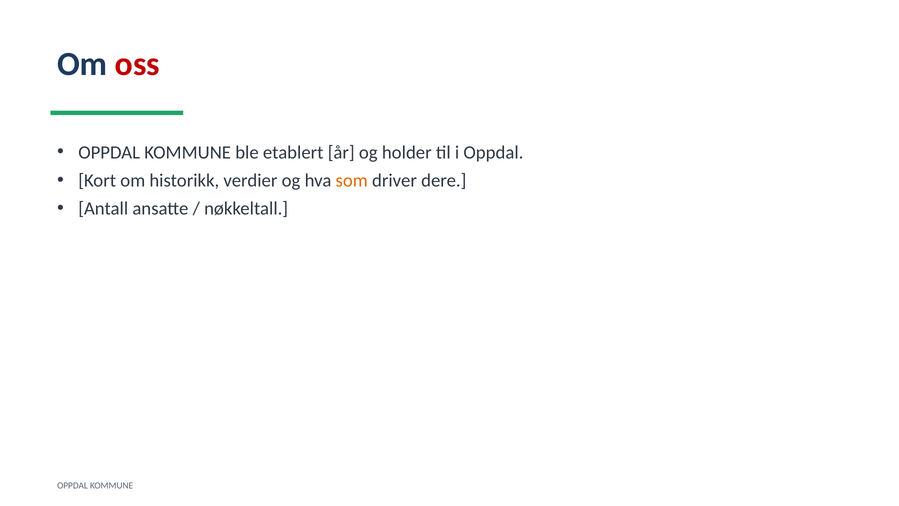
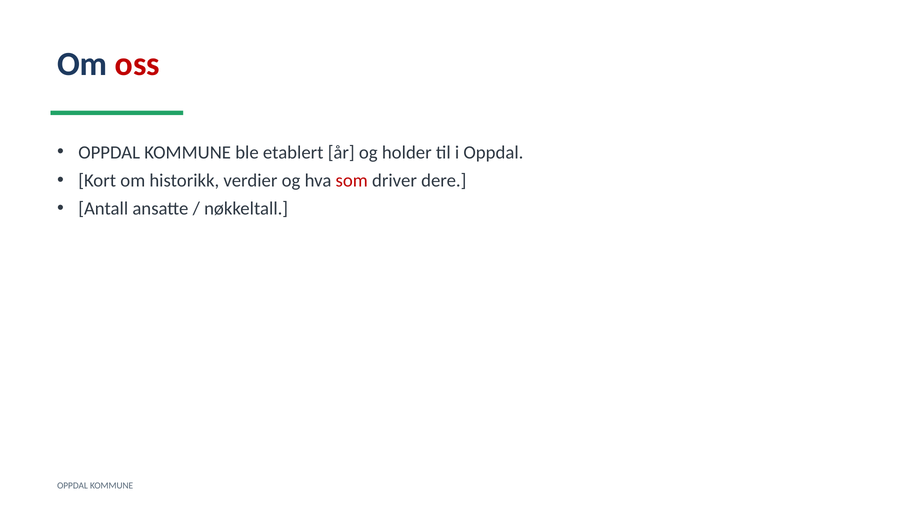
som colour: orange -> red
